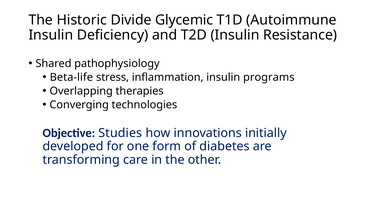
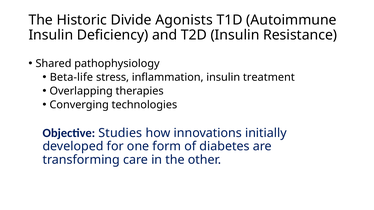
Glycemic: Glycemic -> Agonists
programs: programs -> treatment
